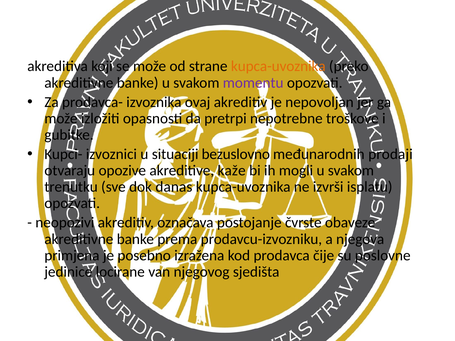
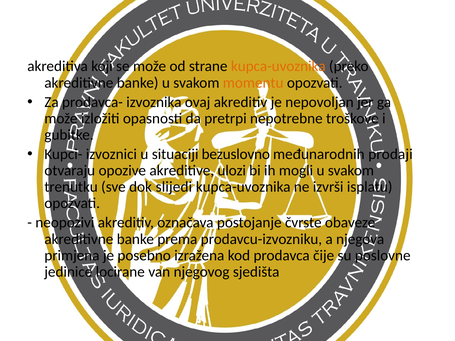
momentu colour: purple -> orange
kaže: kaže -> ulozi
danas: danas -> slijedi
